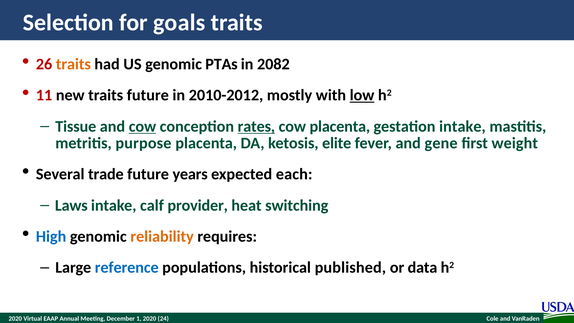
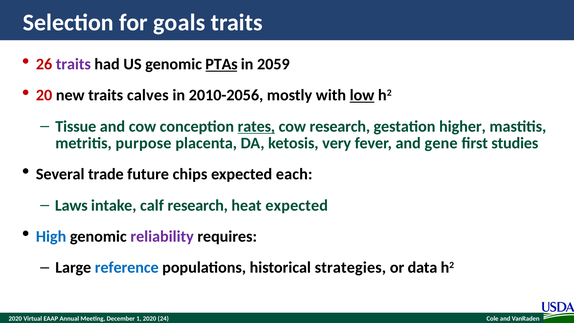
traits at (73, 64) colour: orange -> purple
PTAs underline: none -> present
2082: 2082 -> 2059
11: 11 -> 20
traits future: future -> calves
2010-2012: 2010-2012 -> 2010-2056
cow at (142, 126) underline: present -> none
cow placenta: placenta -> research
gestation intake: intake -> higher
elite: elite -> very
weight: weight -> studies
years: years -> chips
calf provider: provider -> research
heat switching: switching -> expected
reliability colour: orange -> purple
published: published -> strategies
